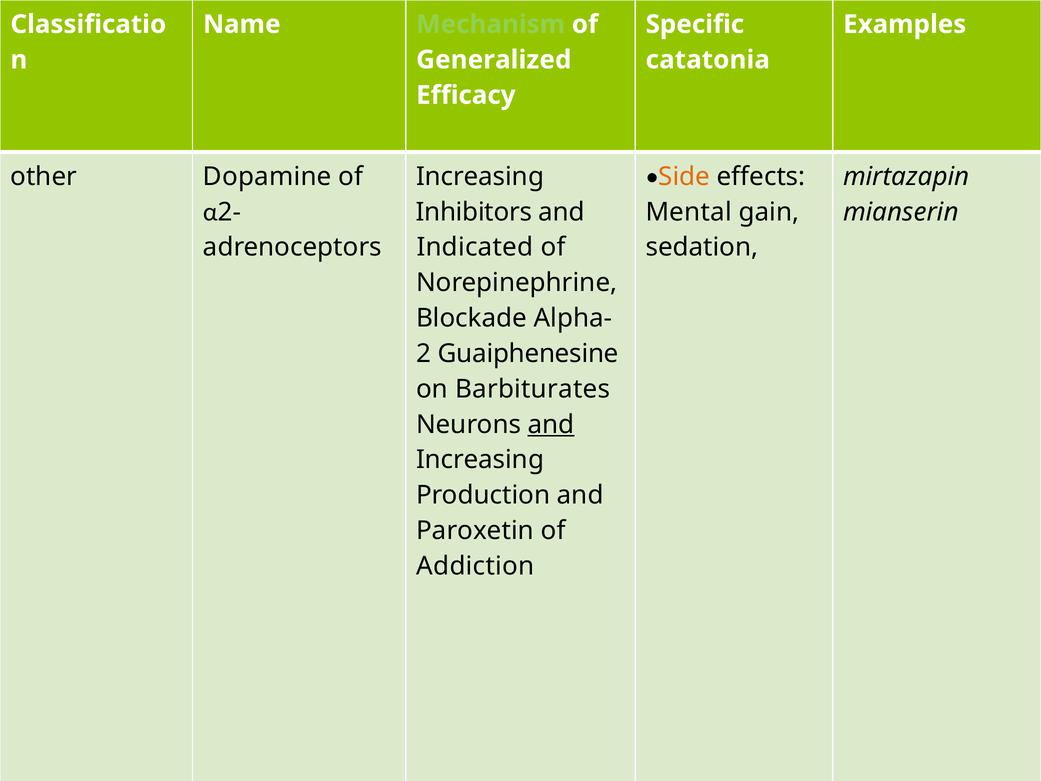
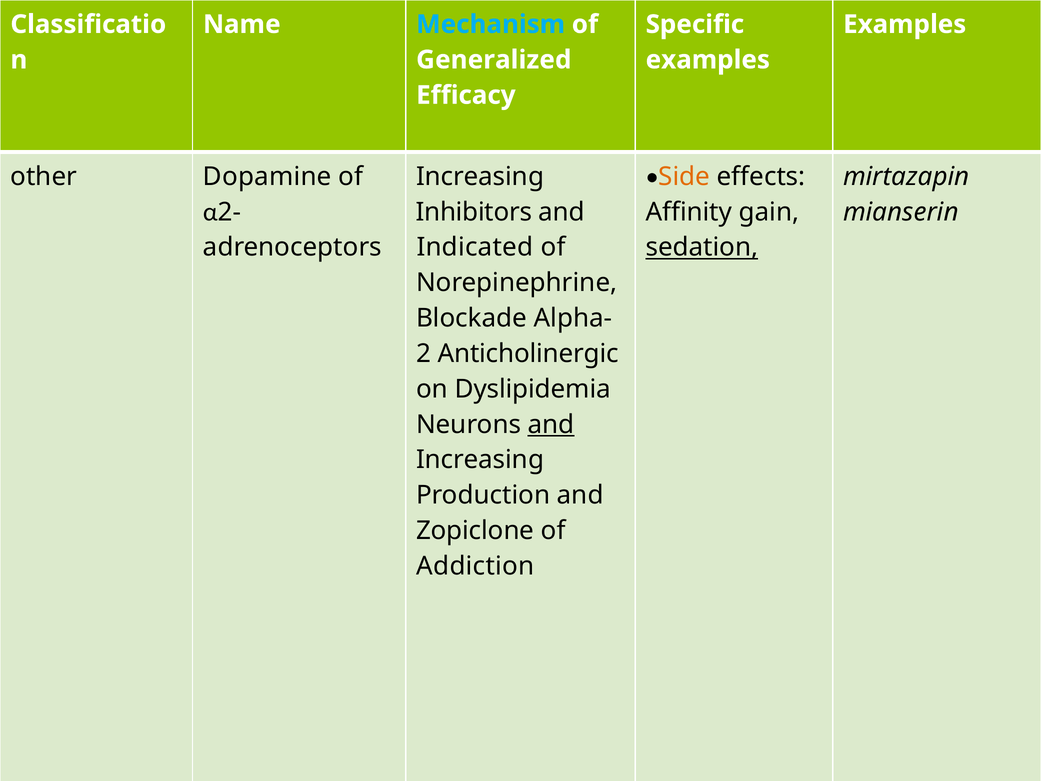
Mechanism colour: light green -> light blue
catatonia at (708, 60): catatonia -> examples
Mental: Mental -> Affinity
sedation underline: none -> present
Guaiphenesine: Guaiphenesine -> Anticholinergic
Barbiturates: Barbiturates -> Dyslipidemia
Paroxetin: Paroxetin -> Zopiclone
